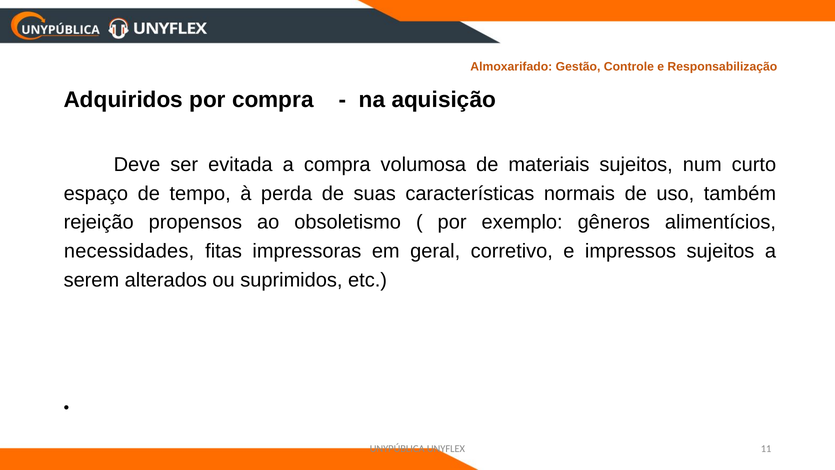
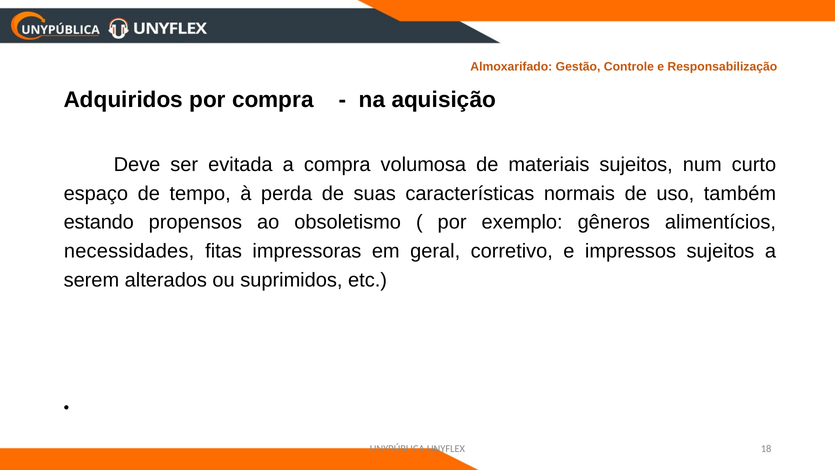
rejeição: rejeição -> estando
11: 11 -> 18
